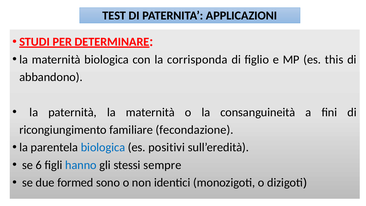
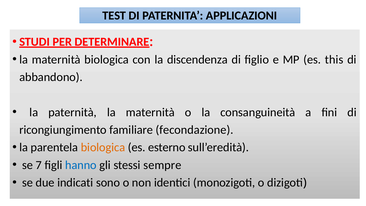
corrisponda: corrisponda -> discendenza
biologica at (103, 147) colour: blue -> orange
positivi: positivi -> esterno
6: 6 -> 7
formed: formed -> indicati
